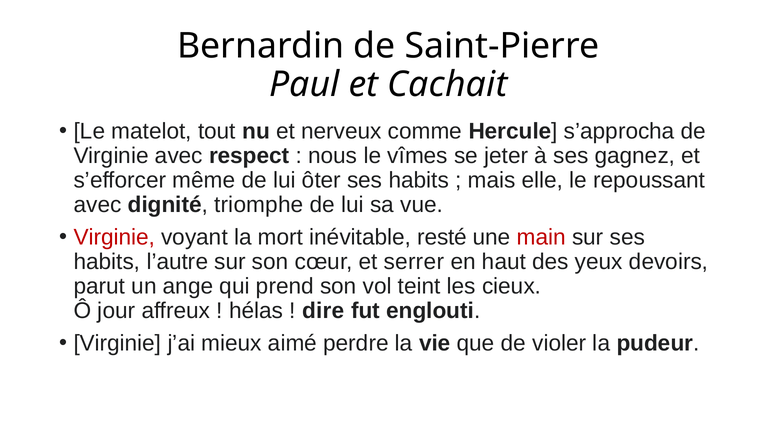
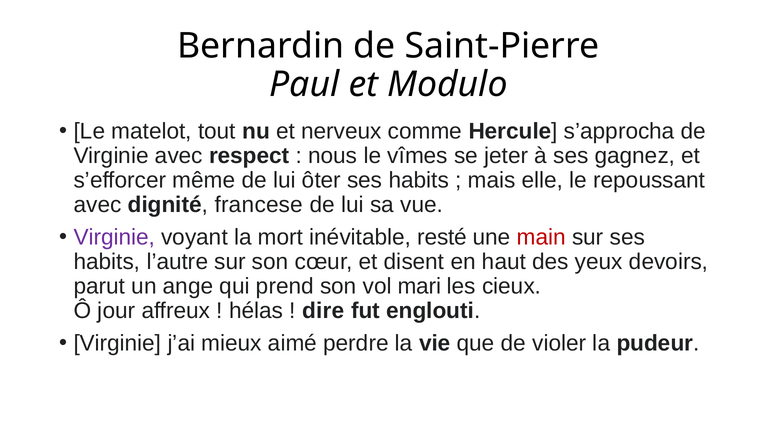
Cachait: Cachait -> Modulo
triomphe: triomphe -> francese
Virginie at (114, 237) colour: red -> purple
serrer: serrer -> disent
teint: teint -> mari
